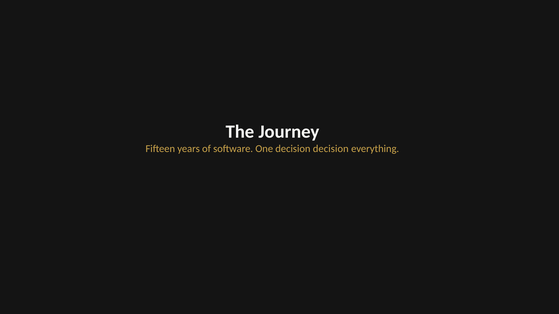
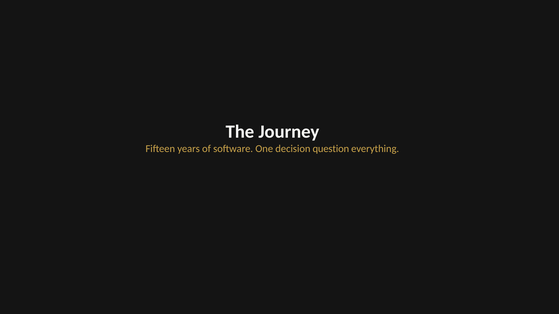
decision decision: decision -> question
